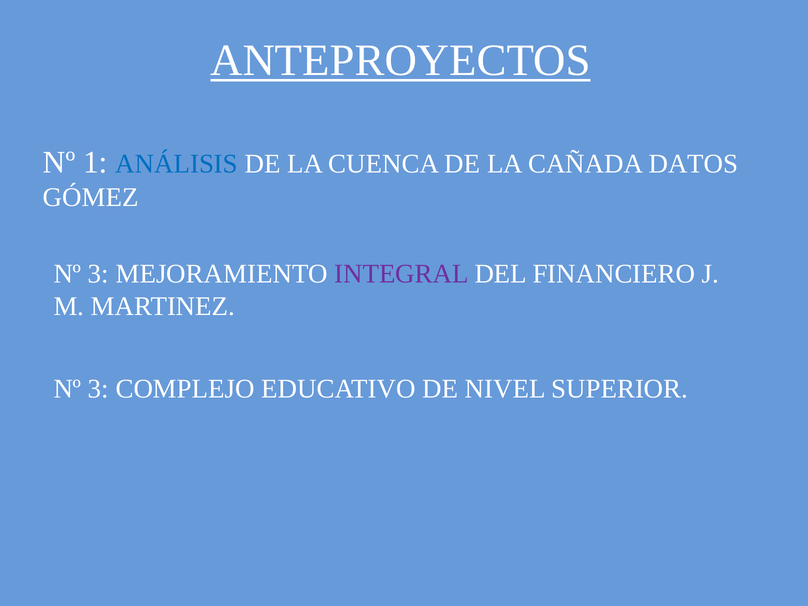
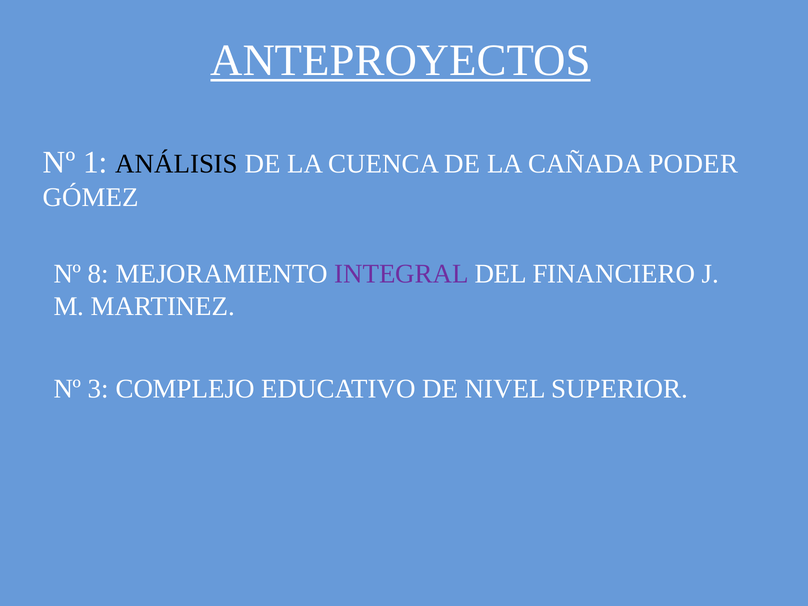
ANÁLISIS colour: blue -> black
DATOS: DATOS -> PODER
3 at (98, 274): 3 -> 8
